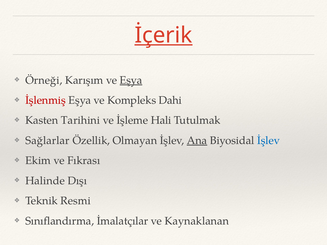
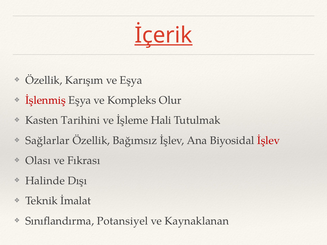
Örneği at (44, 80): Örneği -> Özellik
Eşya at (131, 80) underline: present -> none
Dahi: Dahi -> Olur
Olmayan: Olmayan -> Bağımsız
Ana underline: present -> none
İşlev at (269, 141) colour: blue -> red
Ekim: Ekim -> Olası
Resmi: Resmi -> İmalat
İmalatçılar: İmalatçılar -> Potansiyel
